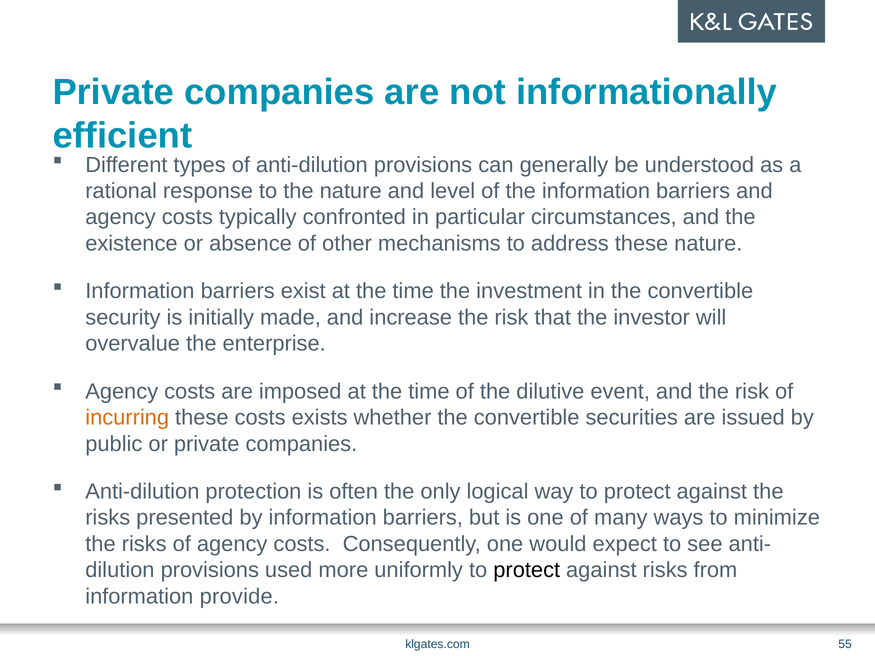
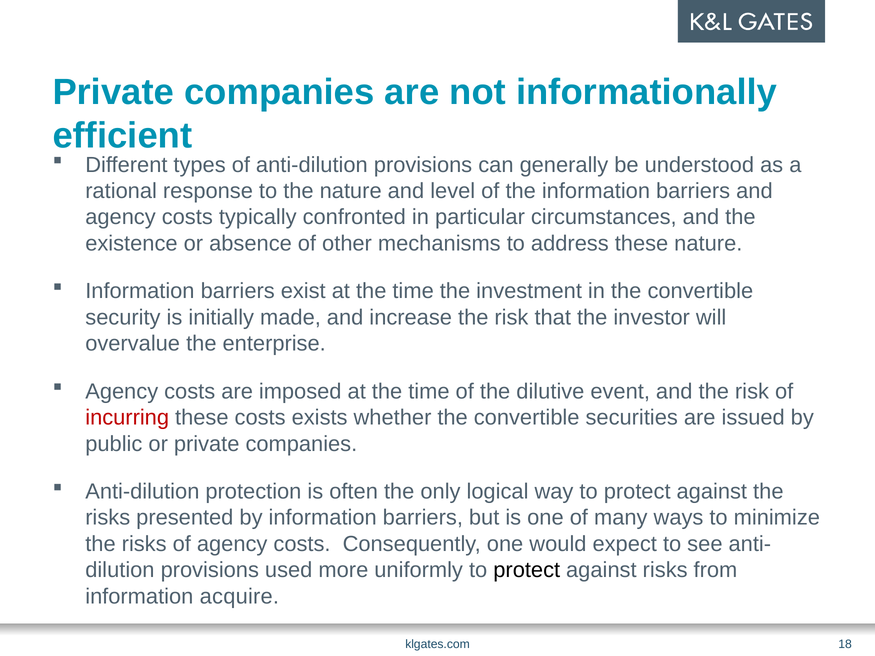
incurring colour: orange -> red
provide: provide -> acquire
55: 55 -> 18
